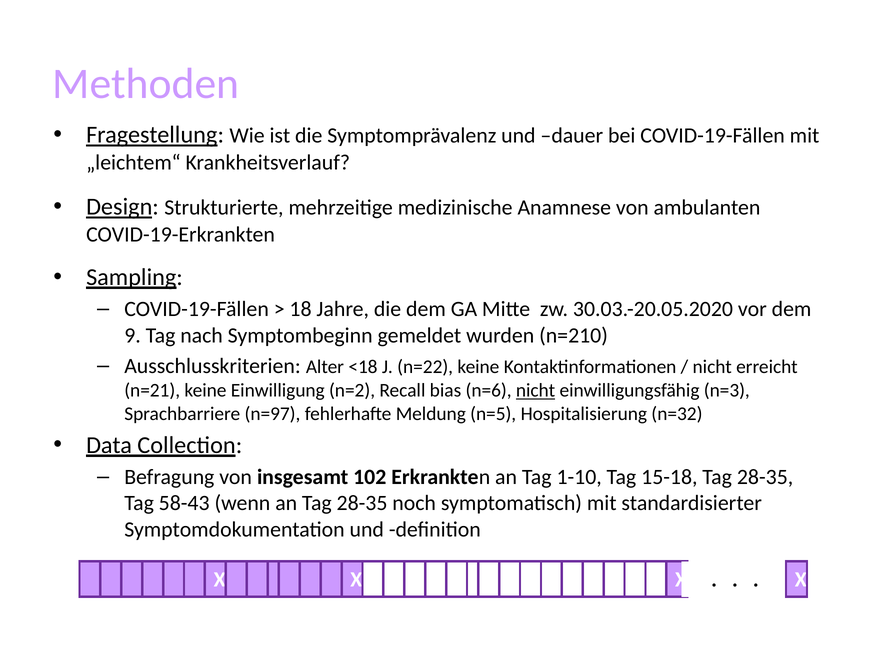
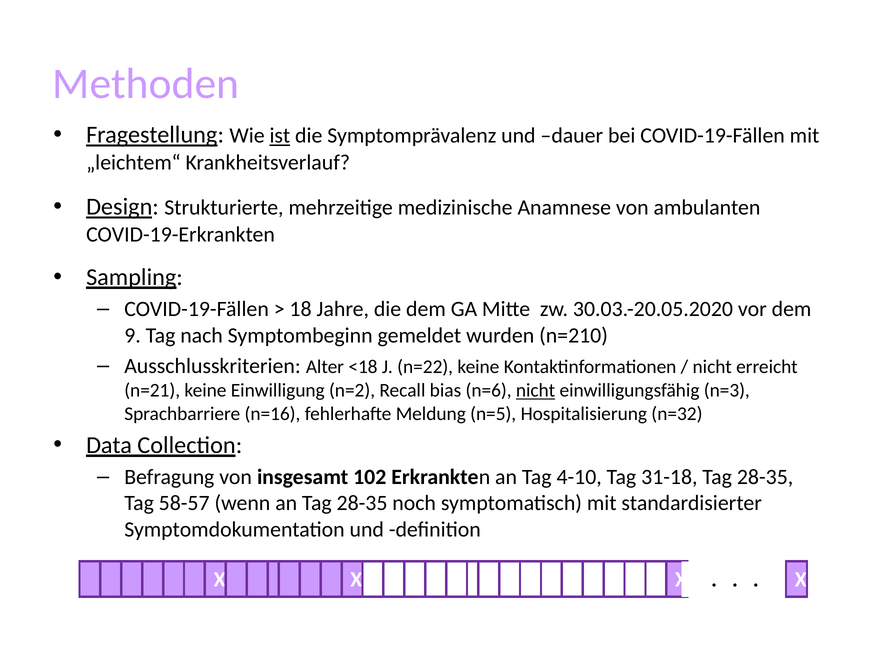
ist underline: none -> present
n=97: n=97 -> n=16
1-10: 1-10 -> 4-10
15-18: 15-18 -> 31-18
58-43: 58-43 -> 58-57
